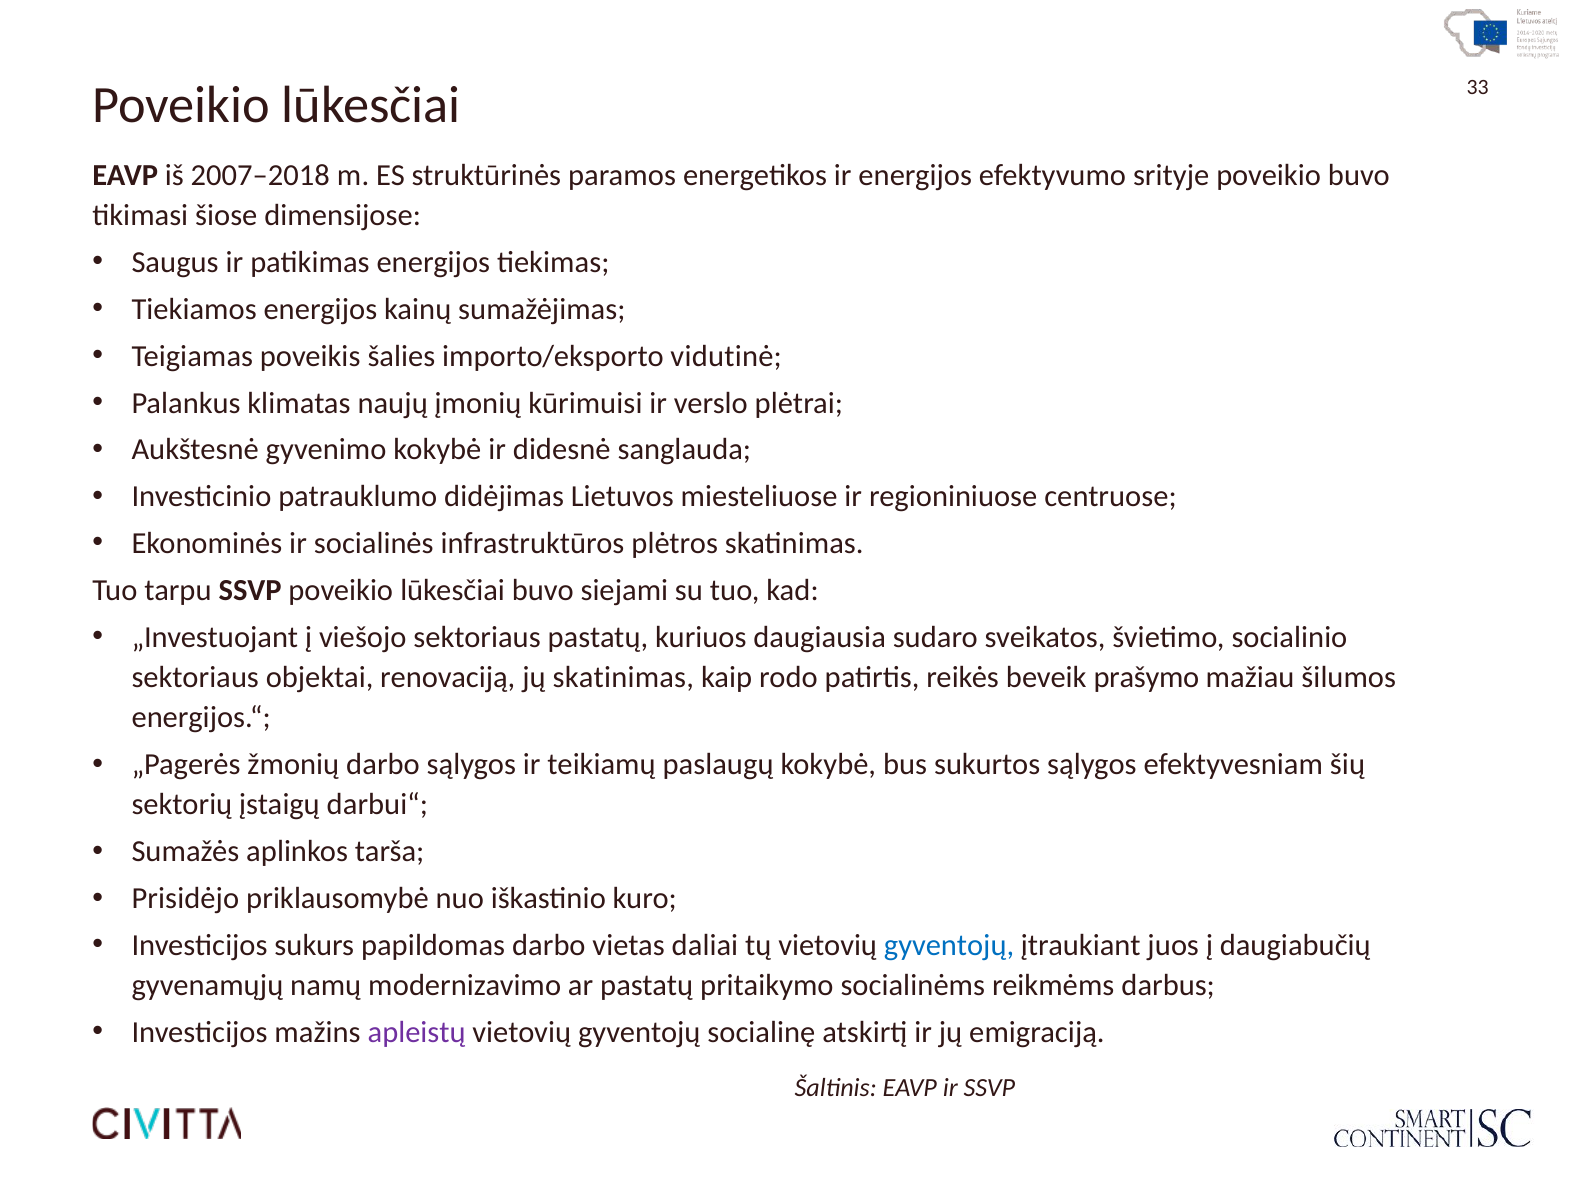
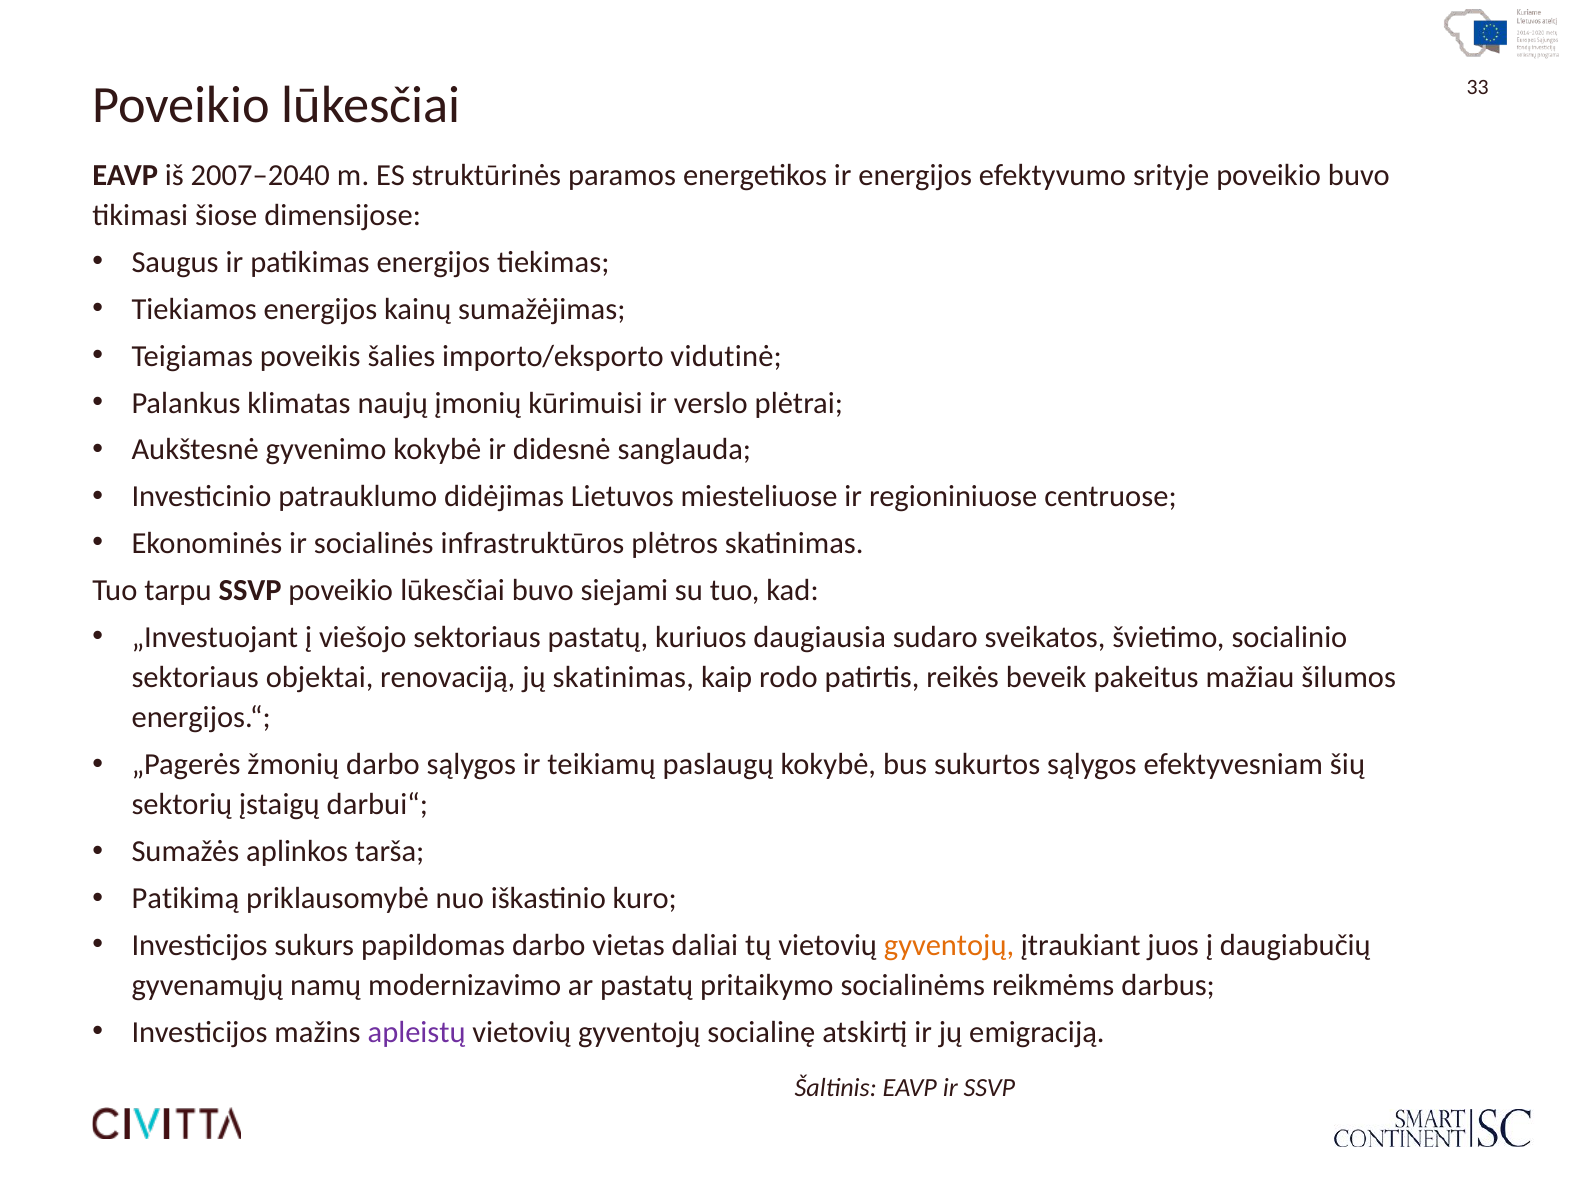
2007–2018: 2007–2018 -> 2007–2040
prašymo: prašymo -> pakeitus
Prisidėjo: Prisidėjo -> Patikimą
gyventojų at (949, 946) colour: blue -> orange
